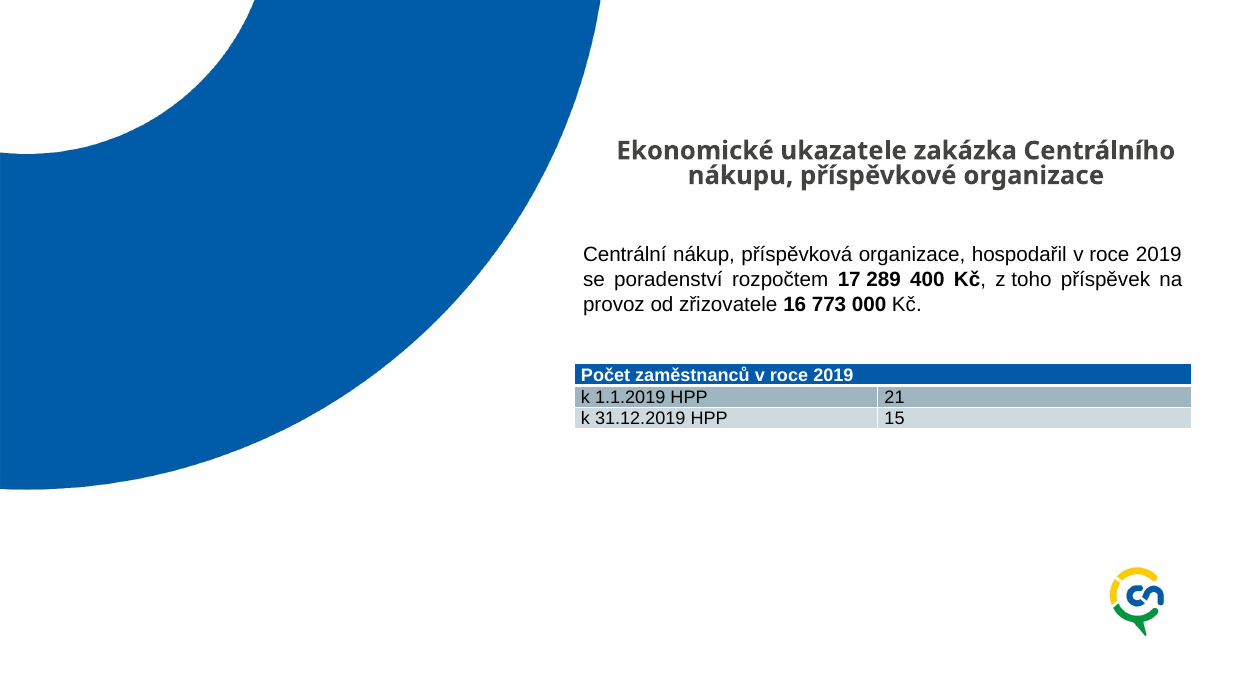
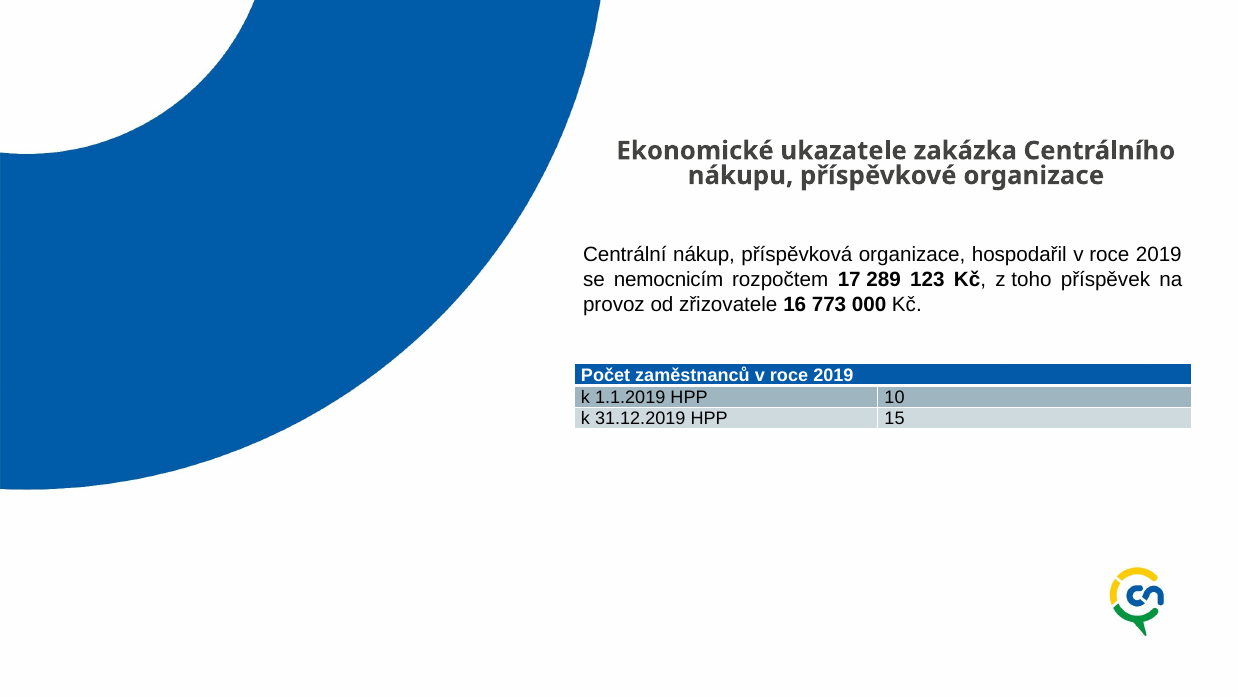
poradenství: poradenství -> nemocnicím
400: 400 -> 123
21: 21 -> 10
